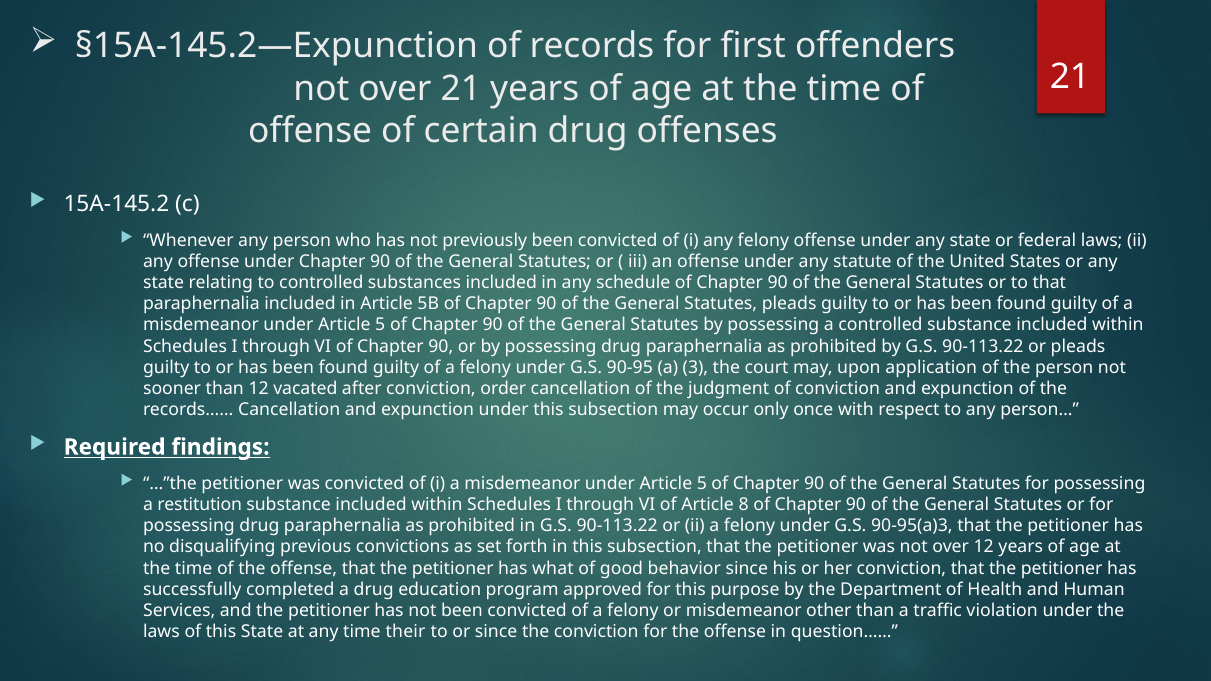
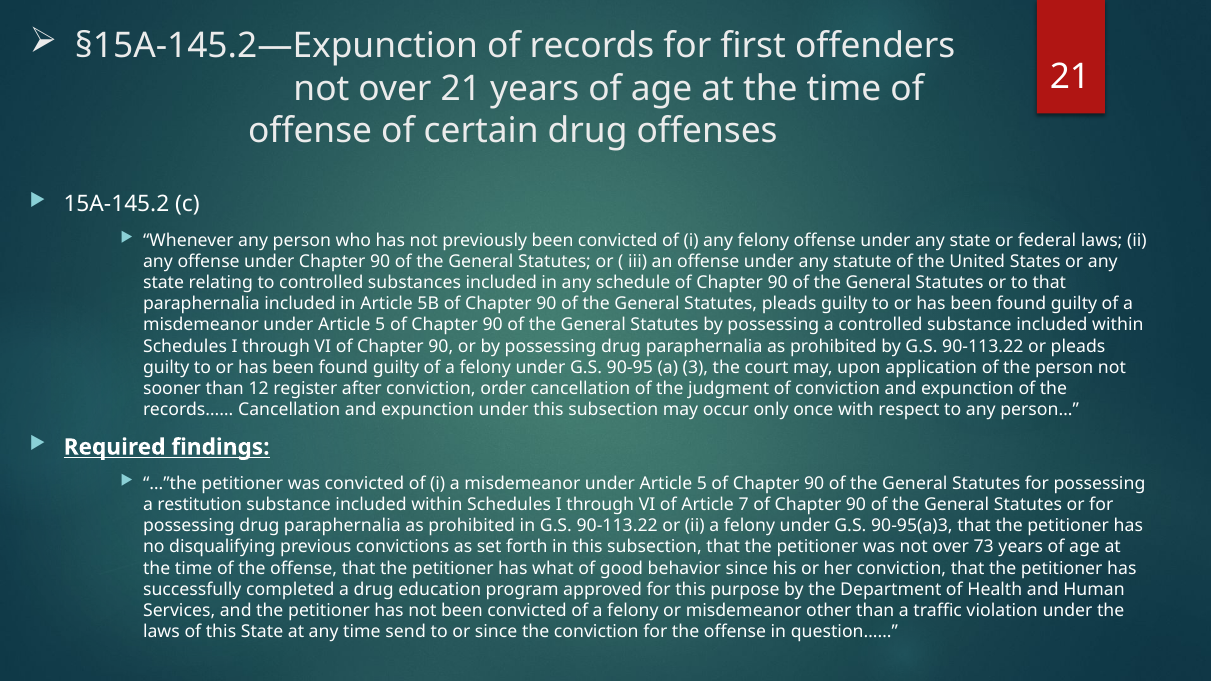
vacated: vacated -> register
8: 8 -> 7
over 12: 12 -> 73
their: their -> send
